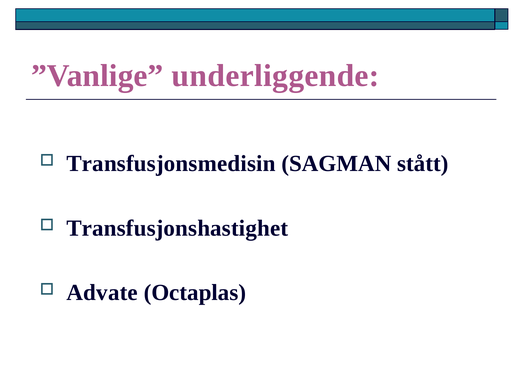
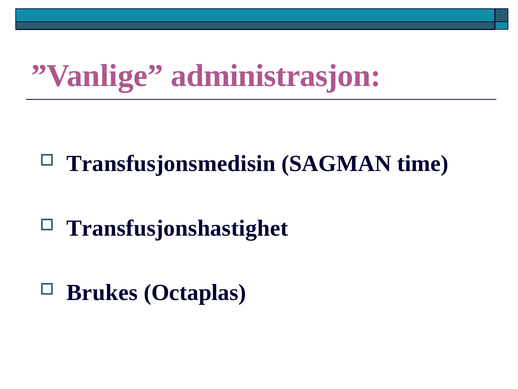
underliggende: underliggende -> administrasjon
stått: stått -> time
Advate: Advate -> Brukes
